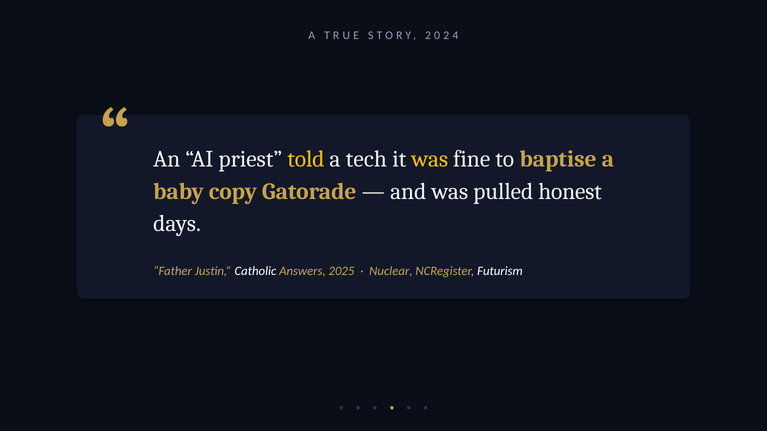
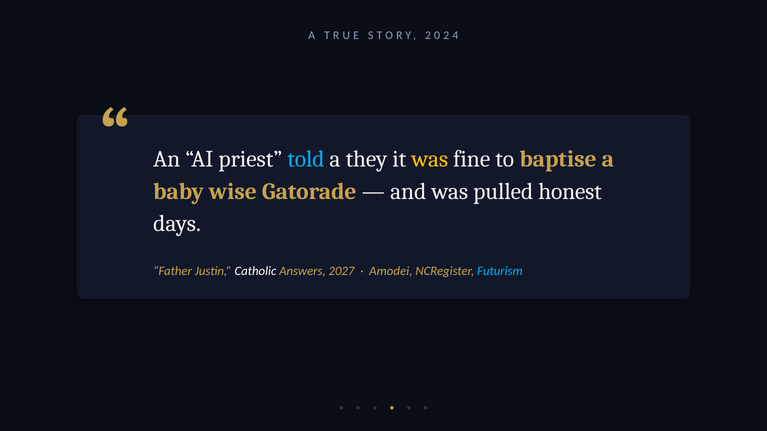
told colour: yellow -> light blue
tech: tech -> they
copy: copy -> wise
2025: 2025 -> 2027
Nuclear: Nuclear -> Amodei
Futurism colour: white -> light blue
